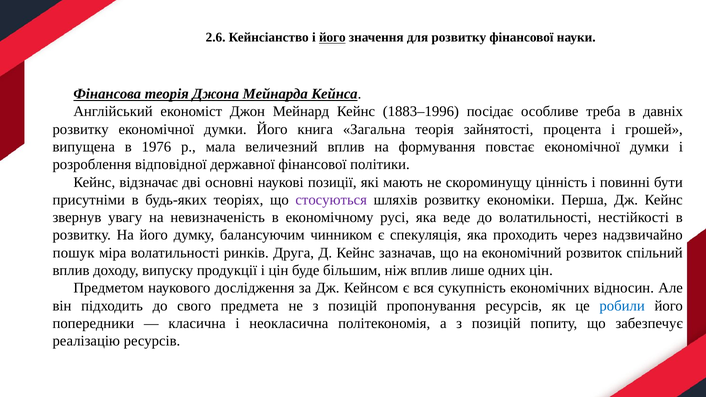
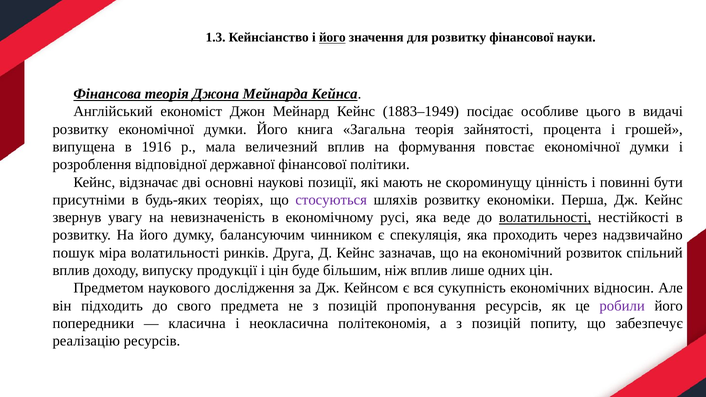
2.6: 2.6 -> 1.3
1883–1996: 1883–1996 -> 1883–1949
треба: треба -> цього
давніх: давніх -> видачі
1976: 1976 -> 1916
волатильності at (545, 218) underline: none -> present
робили colour: blue -> purple
